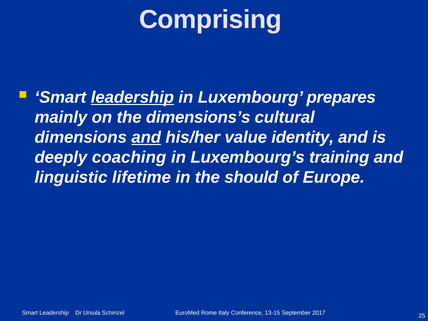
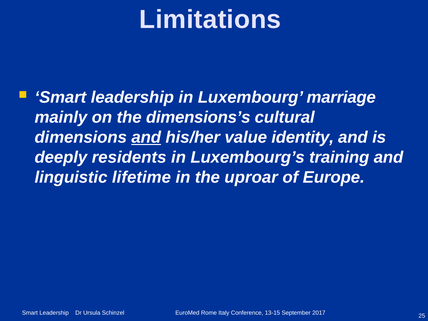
Comprising: Comprising -> Limitations
leadership at (132, 97) underline: present -> none
prepares: prepares -> marriage
coaching: coaching -> residents
should: should -> uproar
